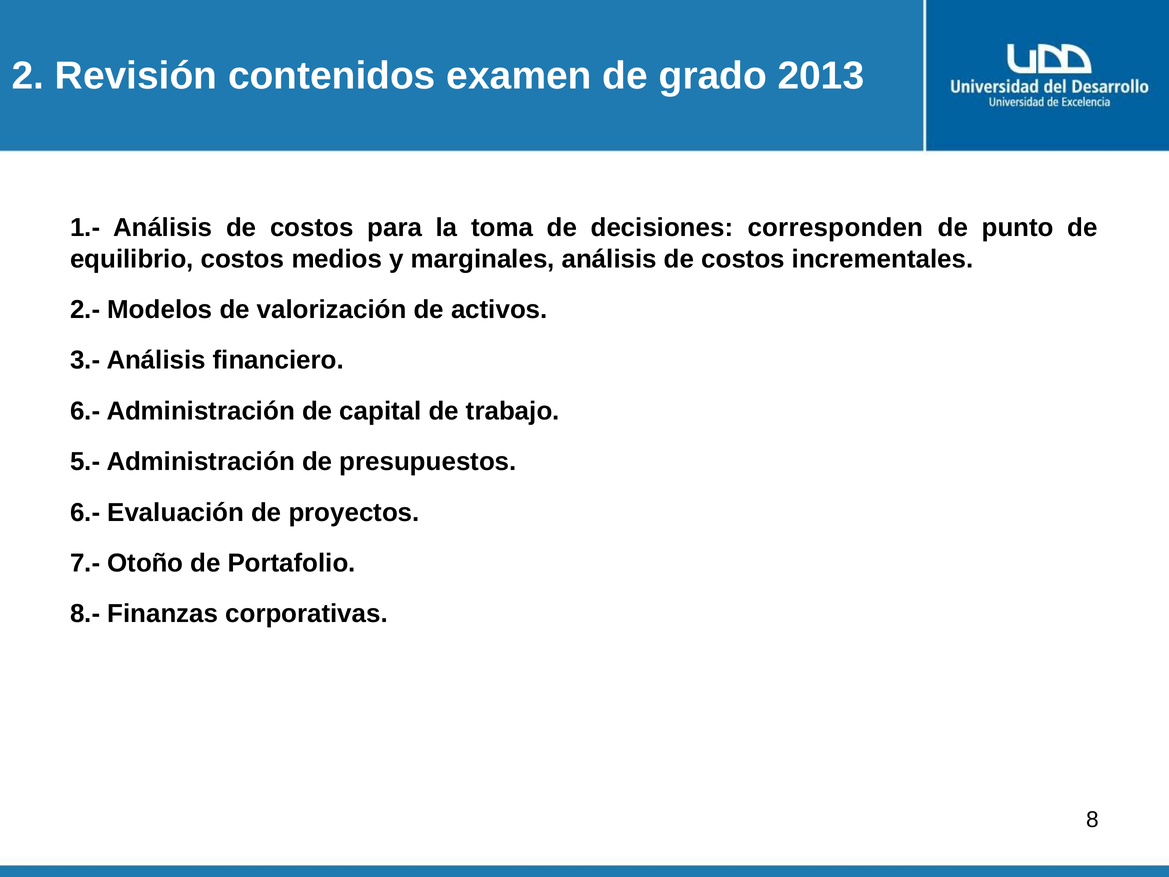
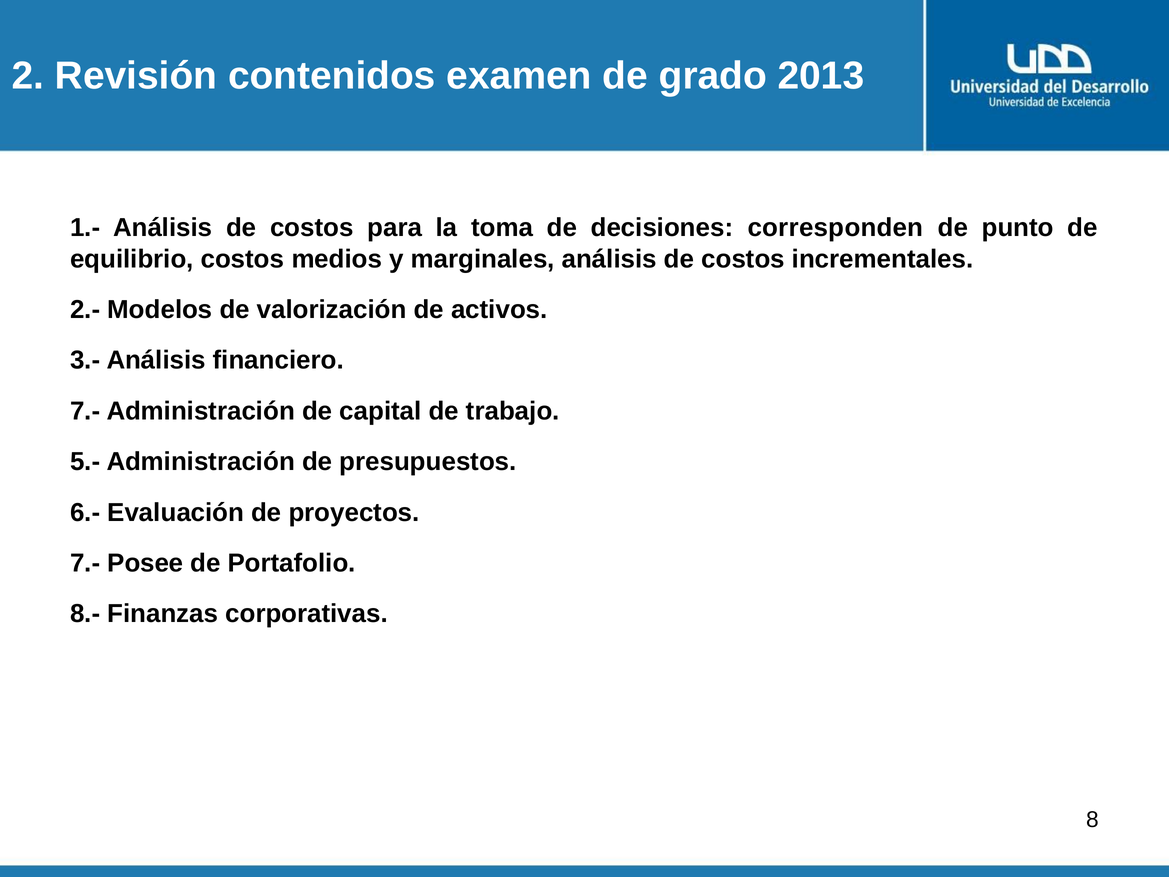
6.- at (85, 411): 6.- -> 7.-
Otoño: Otoño -> Posee
